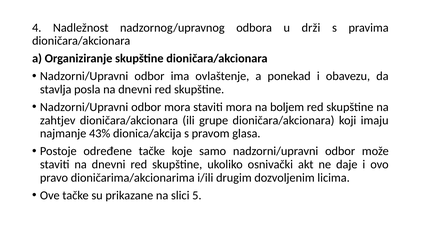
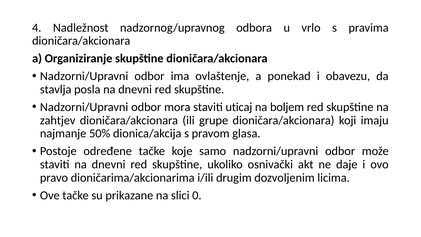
drži: drži -> vrlo
staviti mora: mora -> uticaj
43%: 43% -> 50%
5: 5 -> 0
